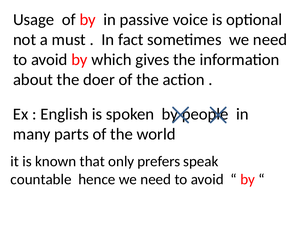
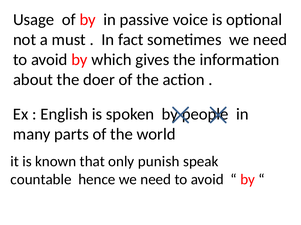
prefers: prefers -> punish
